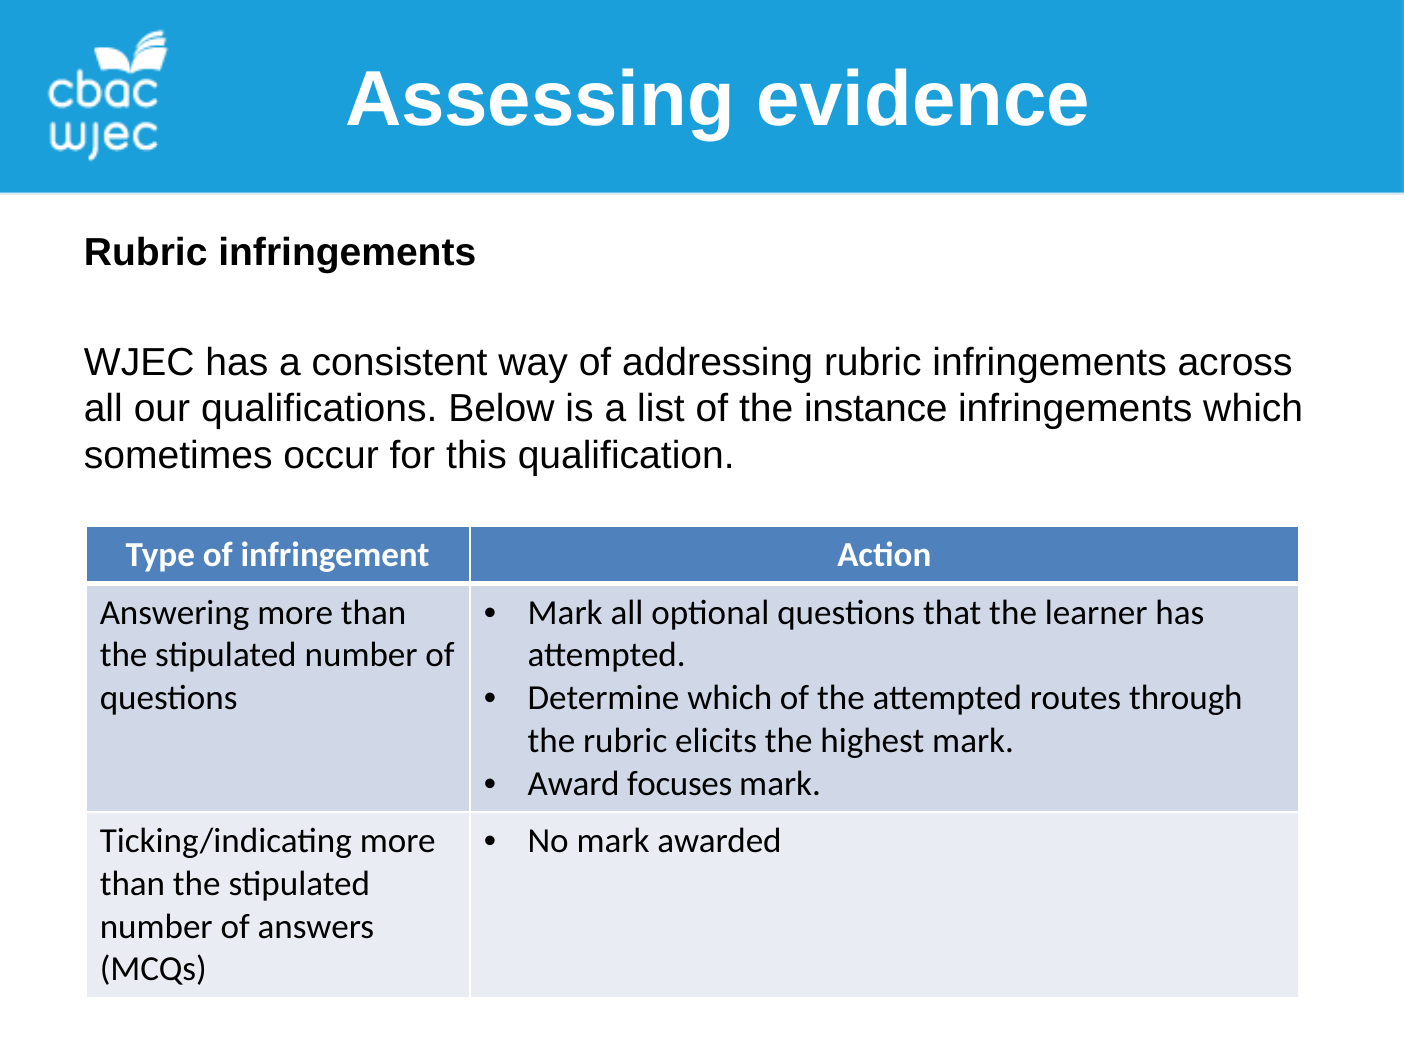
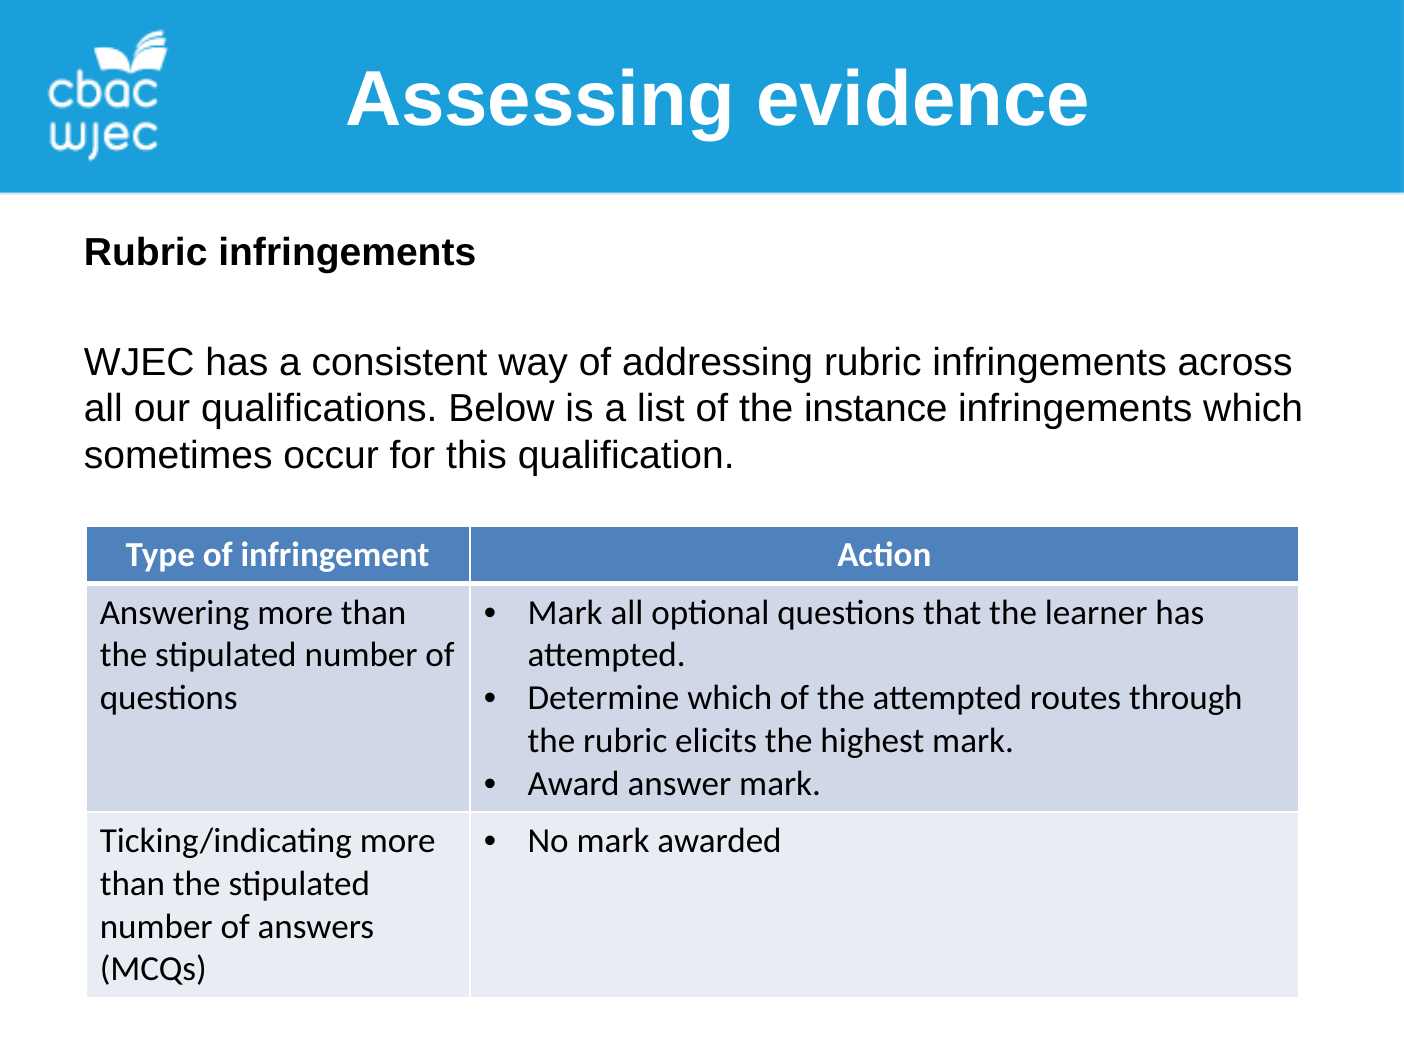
focuses: focuses -> answer
